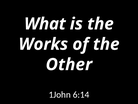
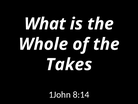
Works: Works -> Whole
Other: Other -> Takes
6:14: 6:14 -> 8:14
